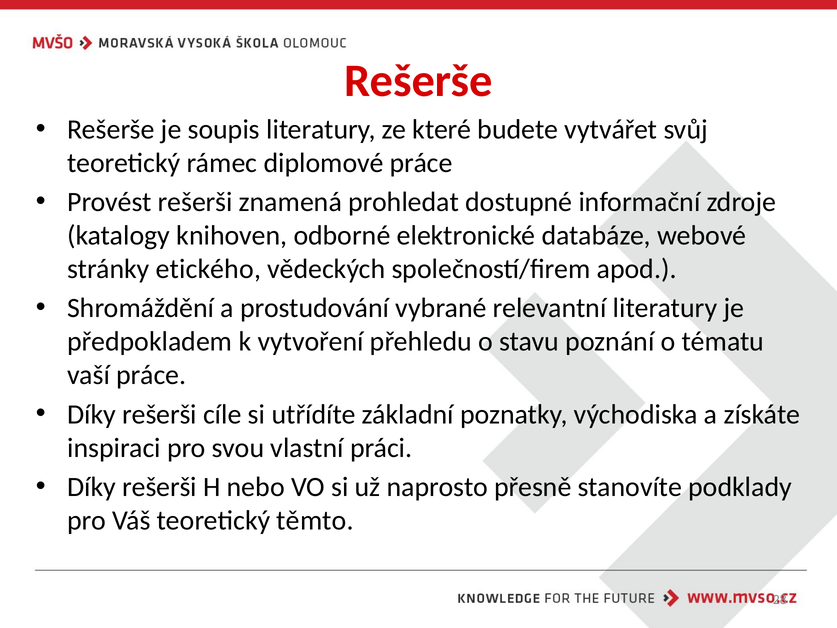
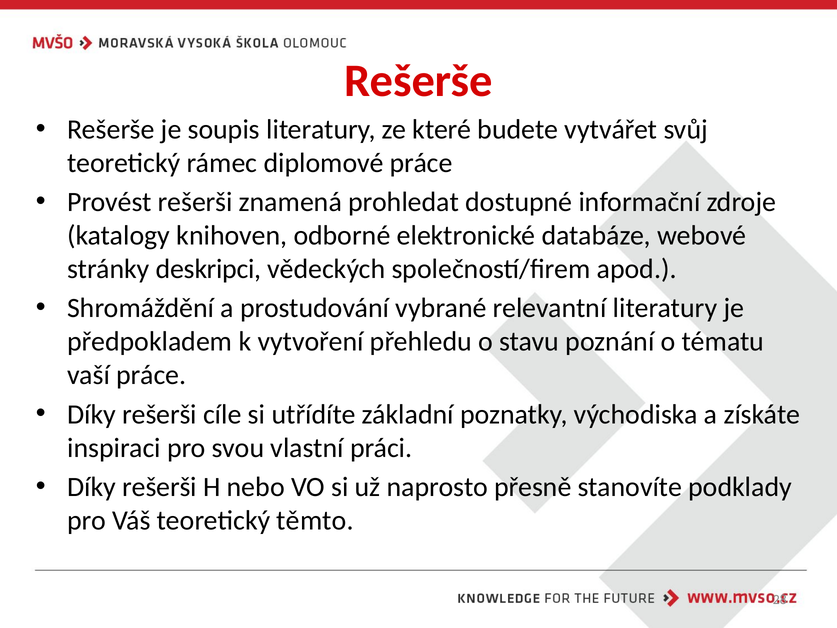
etického: etického -> deskripci
